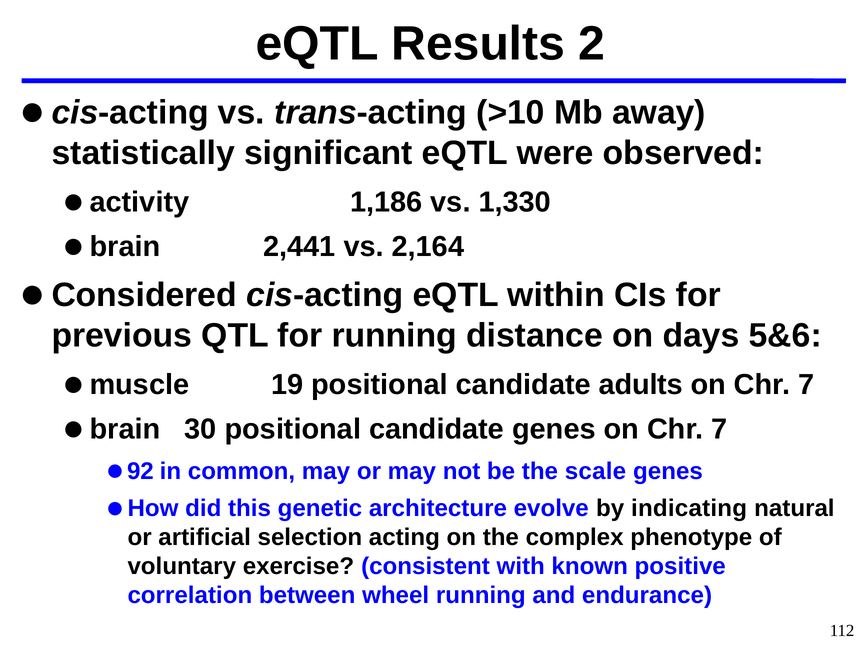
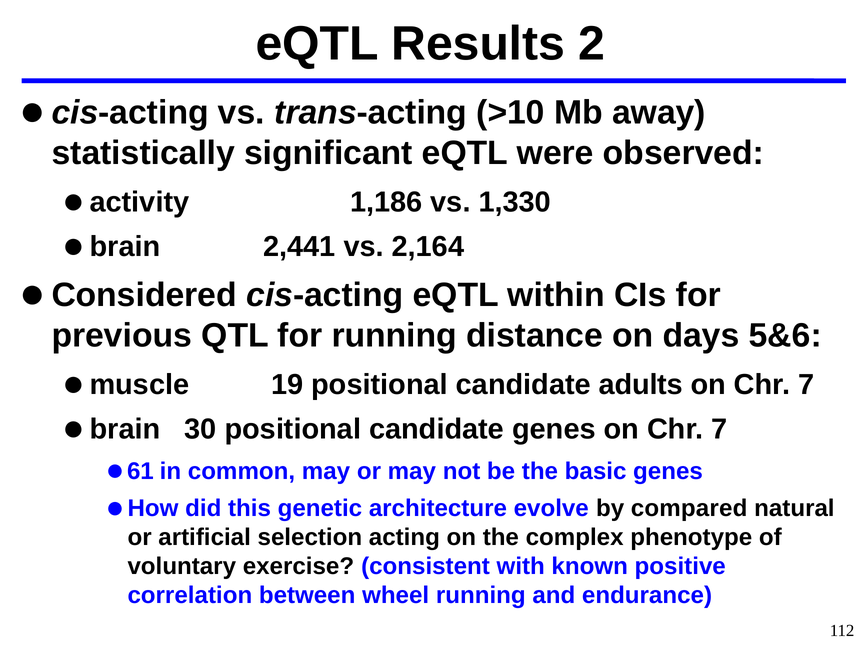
92: 92 -> 61
scale: scale -> basic
indicating: indicating -> compared
